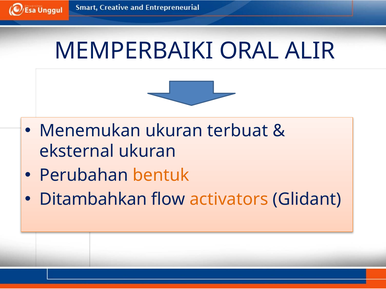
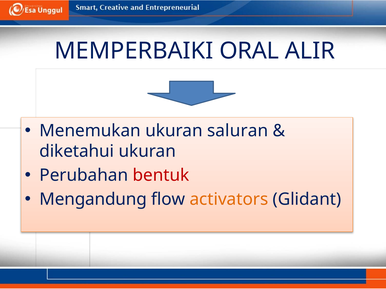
terbuat: terbuat -> saluran
eksternal: eksternal -> diketahui
bentuk colour: orange -> red
Ditambahkan: Ditambahkan -> Mengandung
